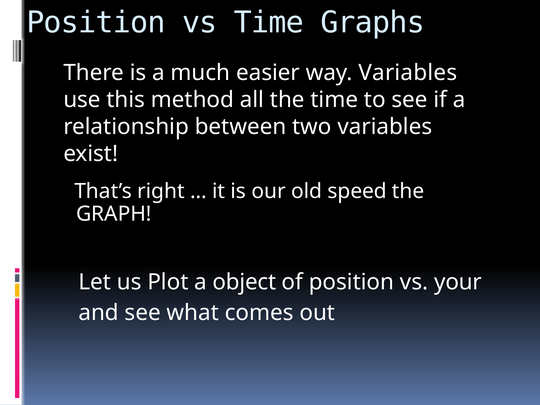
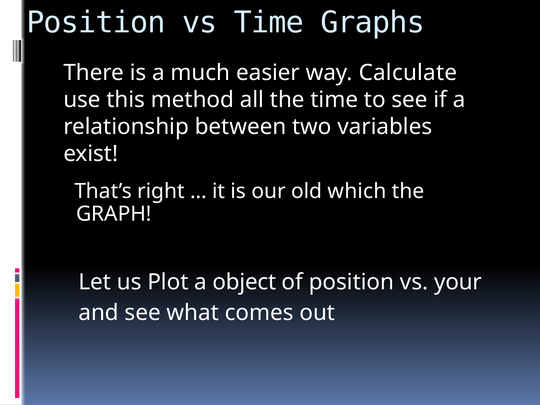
way Variables: Variables -> Calculate
speed: speed -> which
